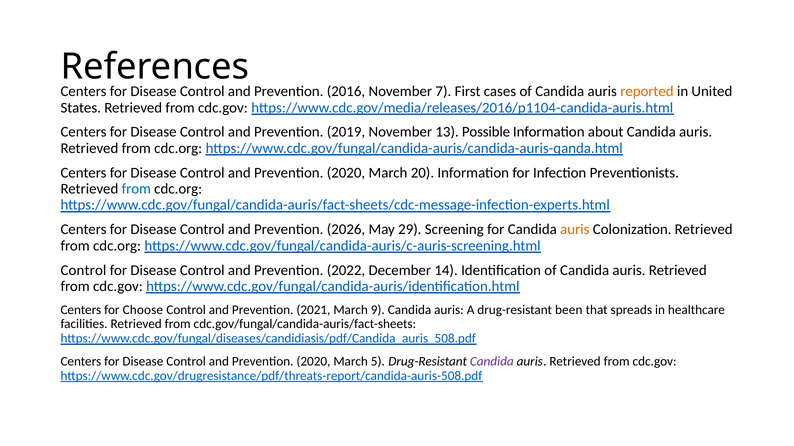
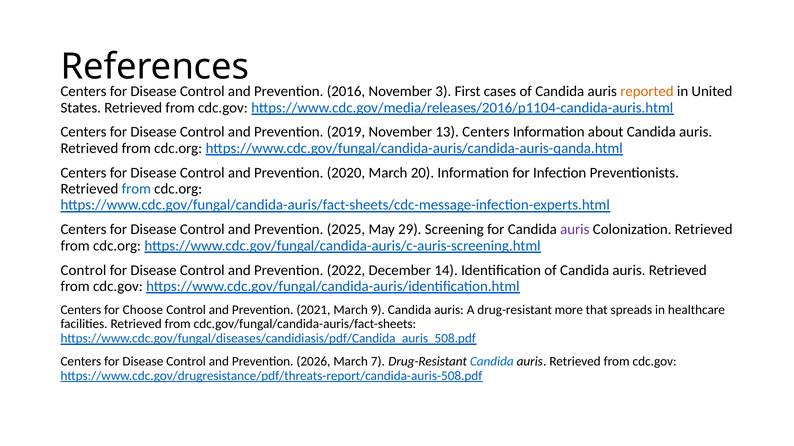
7: 7 -> 3
13 Possible: Possible -> Centers
2026: 2026 -> 2025
auris at (575, 230) colour: orange -> purple
been: been -> more
2020 at (313, 362): 2020 -> 2026
5: 5 -> 7
Candida at (492, 362) colour: purple -> blue
